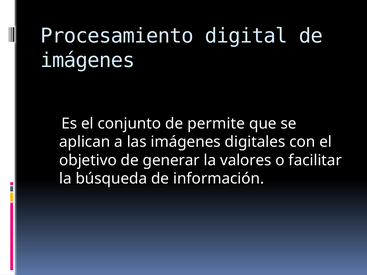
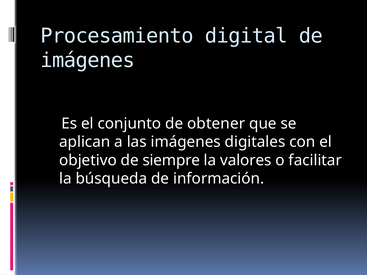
permite: permite -> obtener
generar: generar -> siempre
